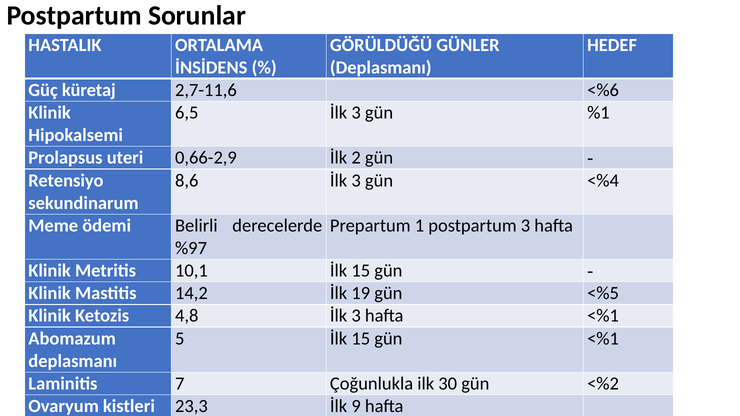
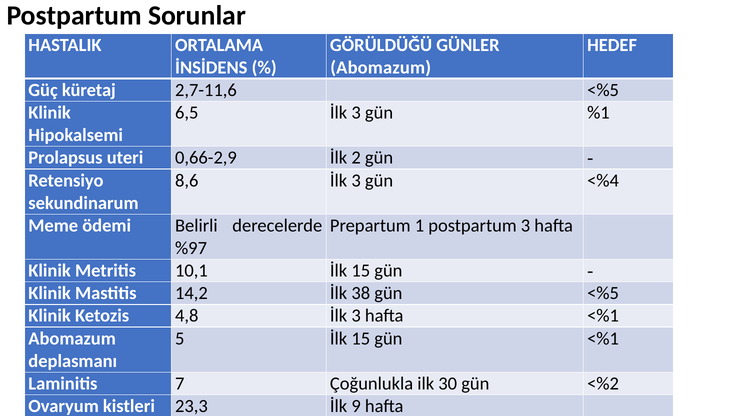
Deplasmanı at (381, 68): Deplasmanı -> Abomazum
2,7-11,6 <%6: <%6 -> <%5
19: 19 -> 38
